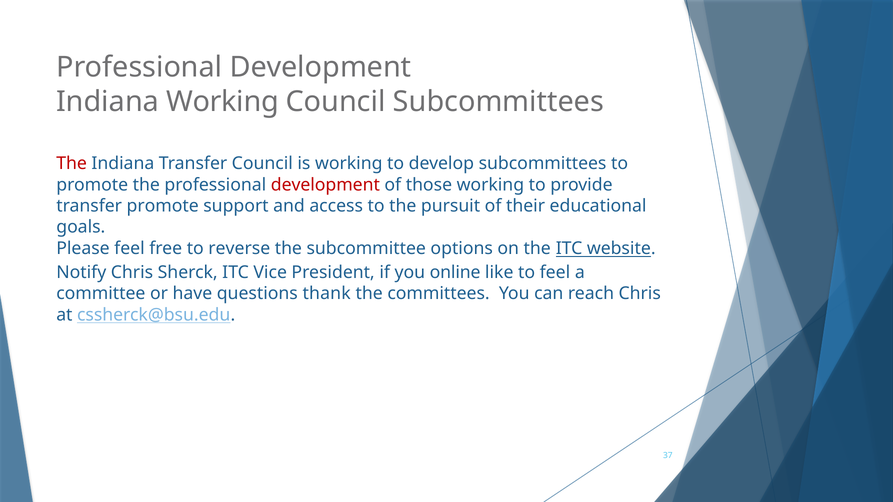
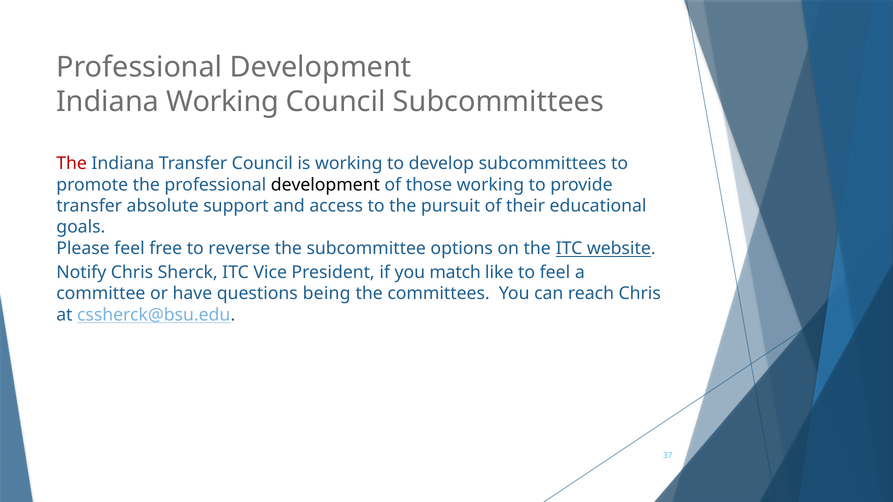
development at (325, 185) colour: red -> black
transfer promote: promote -> absolute
online: online -> match
thank: thank -> being
